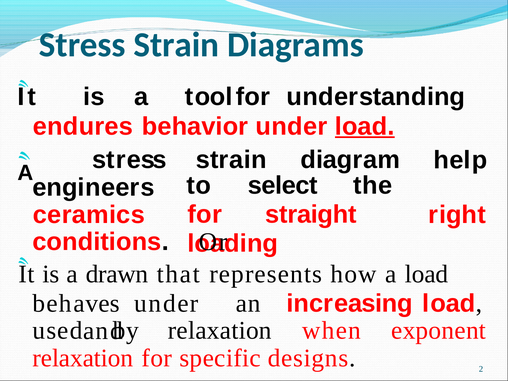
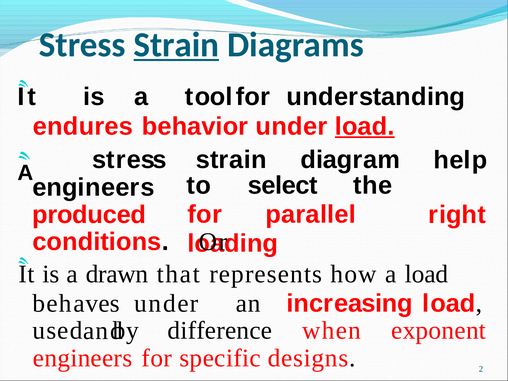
Strain at (176, 45) underline: none -> present
straight: straight -> parallel
ceramics: ceramics -> produced
relaxation at (220, 331): relaxation -> difference
relaxation at (83, 358): relaxation -> engineers
